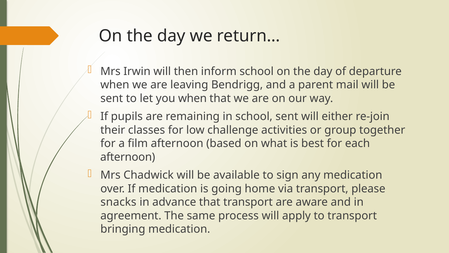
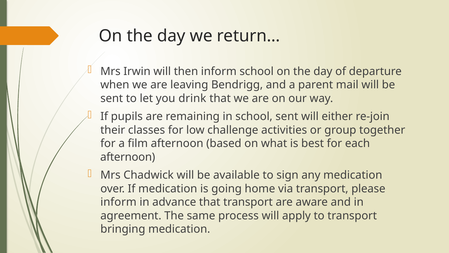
you when: when -> drink
snacks at (118, 202): snacks -> inform
